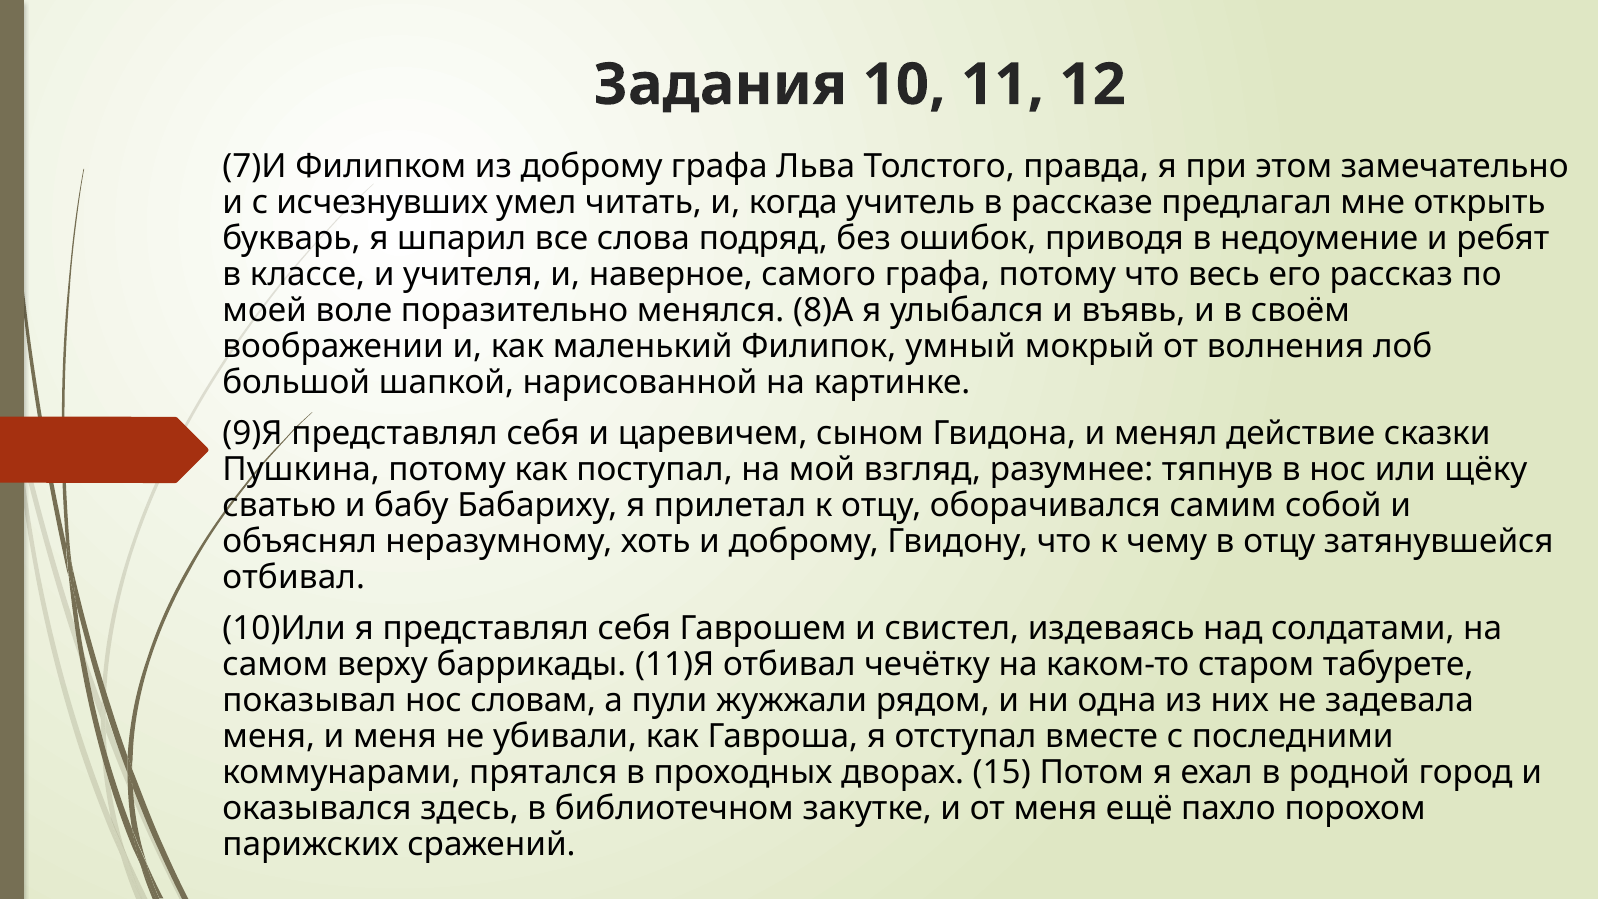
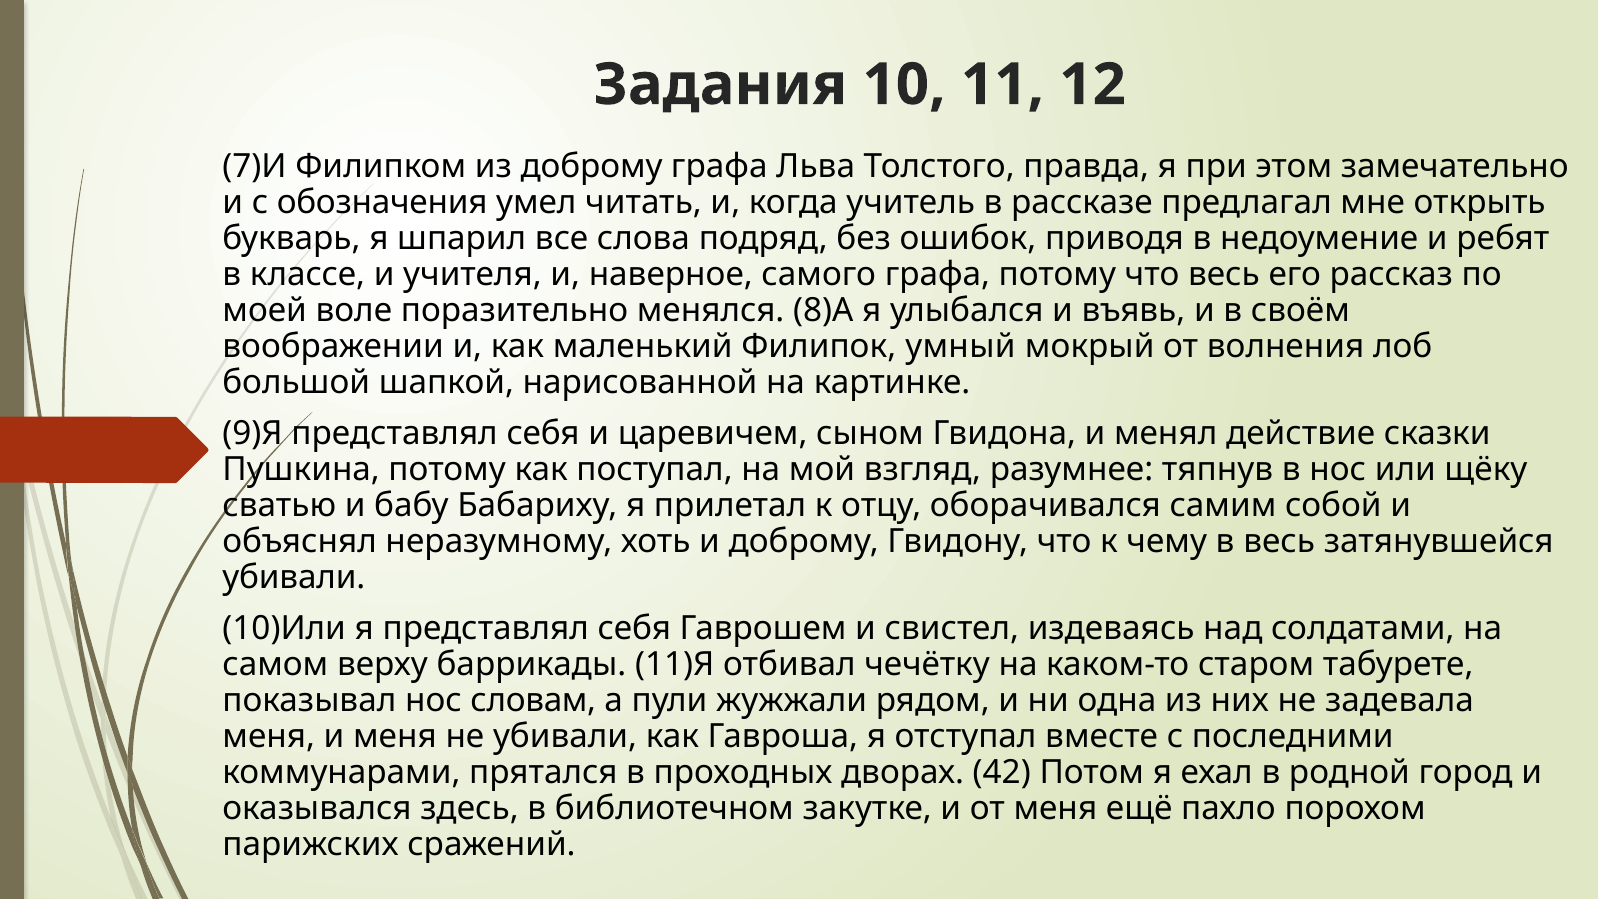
исчезнувших: исчезнувших -> обозначения
в отцу: отцу -> весь
отбивал at (294, 577): отбивал -> убивали
15: 15 -> 42
